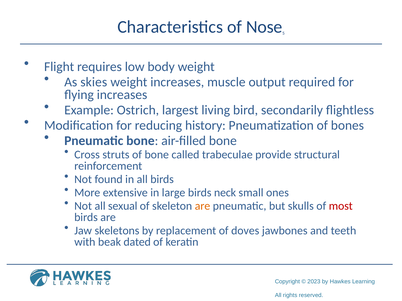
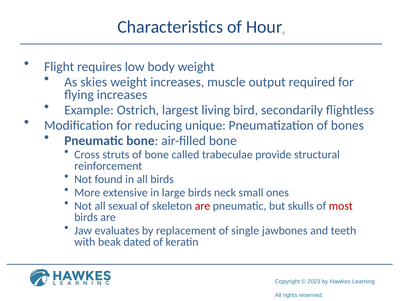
Nose: Nose -> Hour
history: history -> unique
are at (202, 206) colour: orange -> red
skeletons: skeletons -> evaluates
doves: doves -> single
